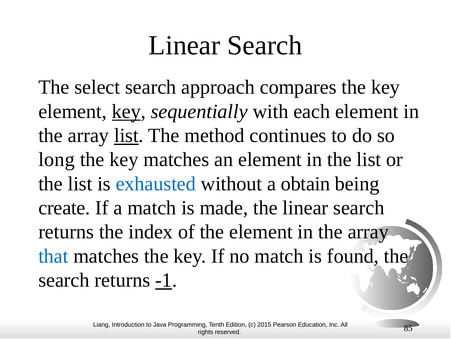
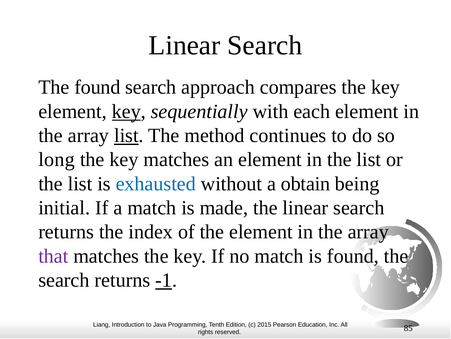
The select: select -> found
create: create -> initial
that colour: blue -> purple
